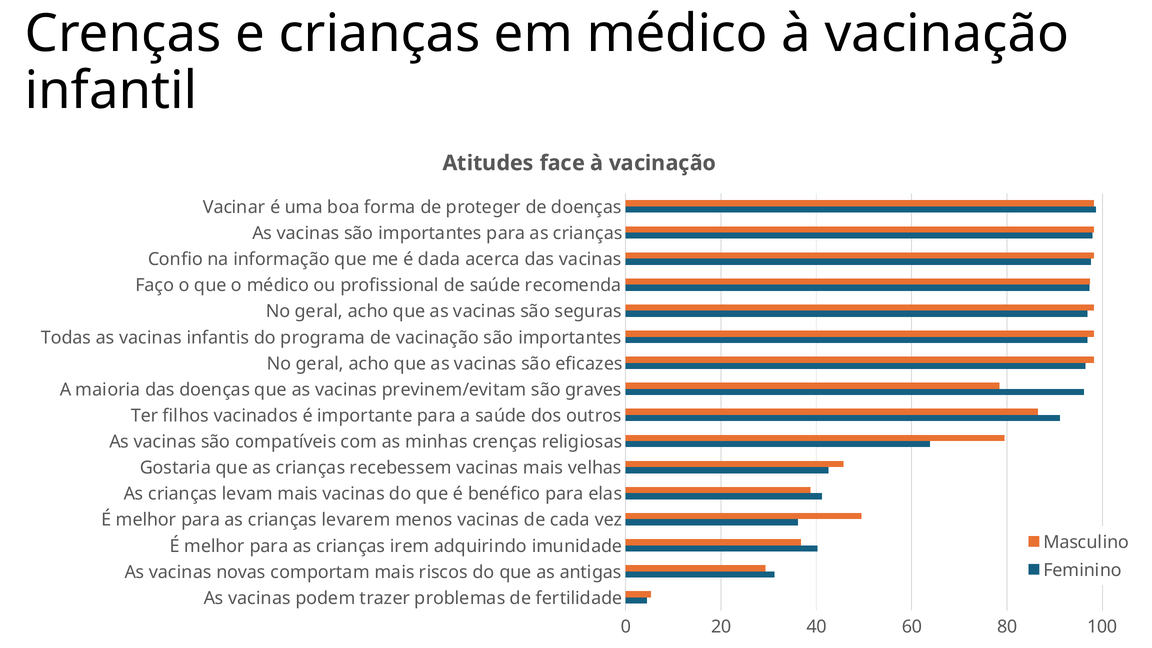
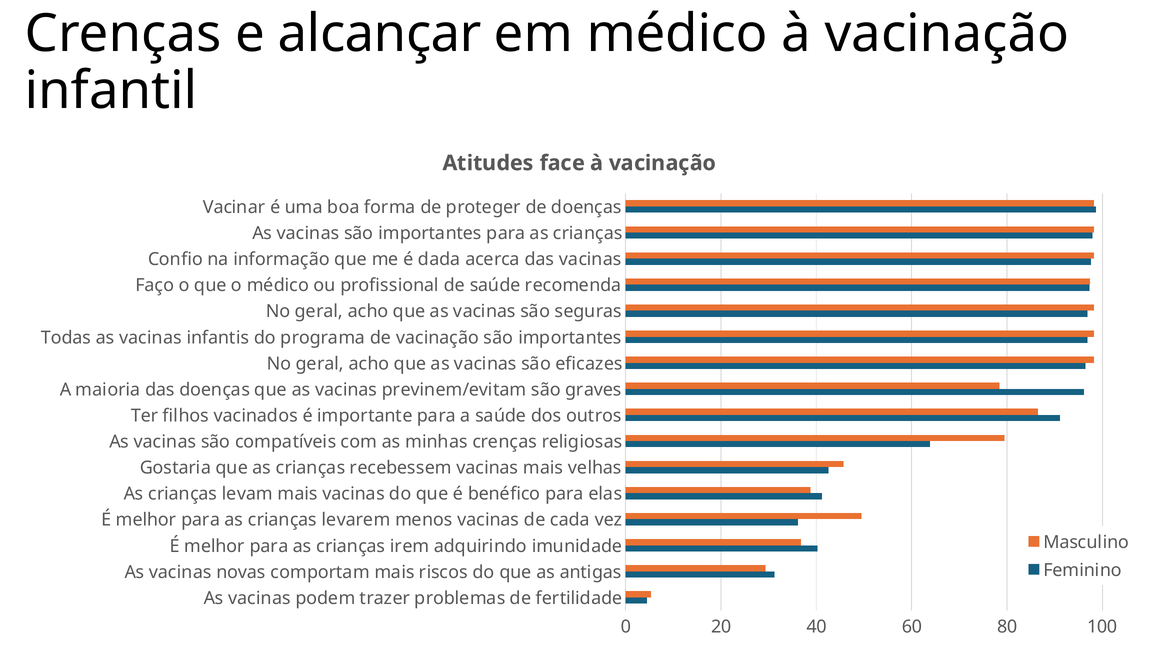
e crianças: crianças -> alcançar
